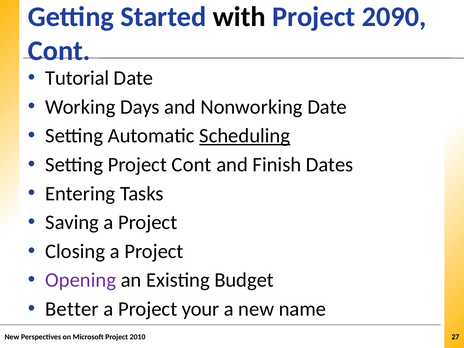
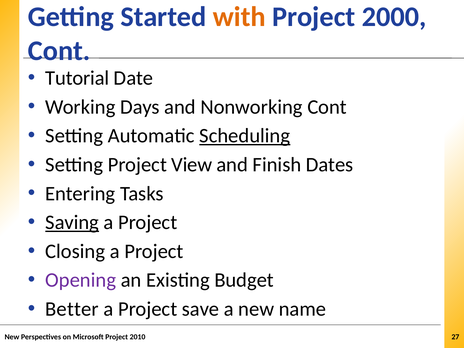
with colour: black -> orange
2090: 2090 -> 2000
Nonworking Date: Date -> Cont
Project Cont: Cont -> View
Saving underline: none -> present
your: your -> save
